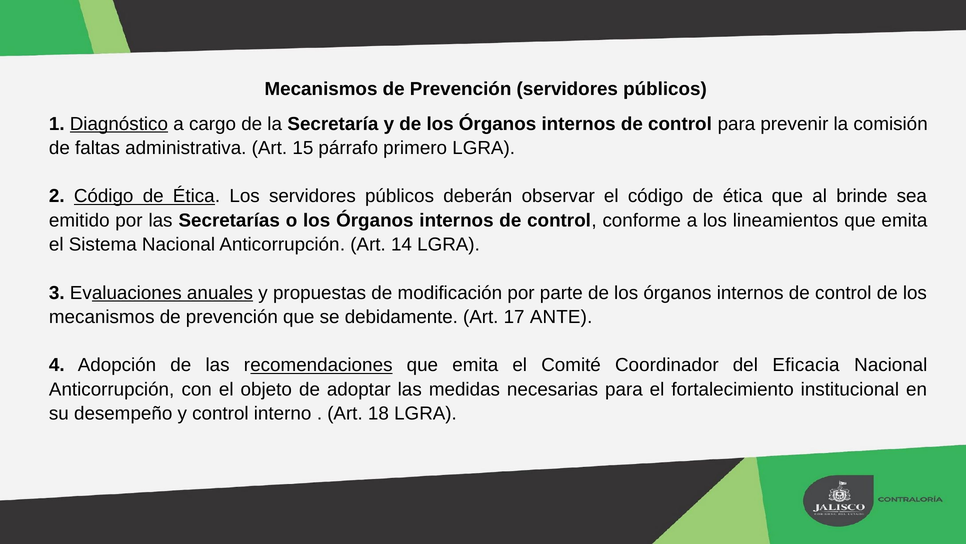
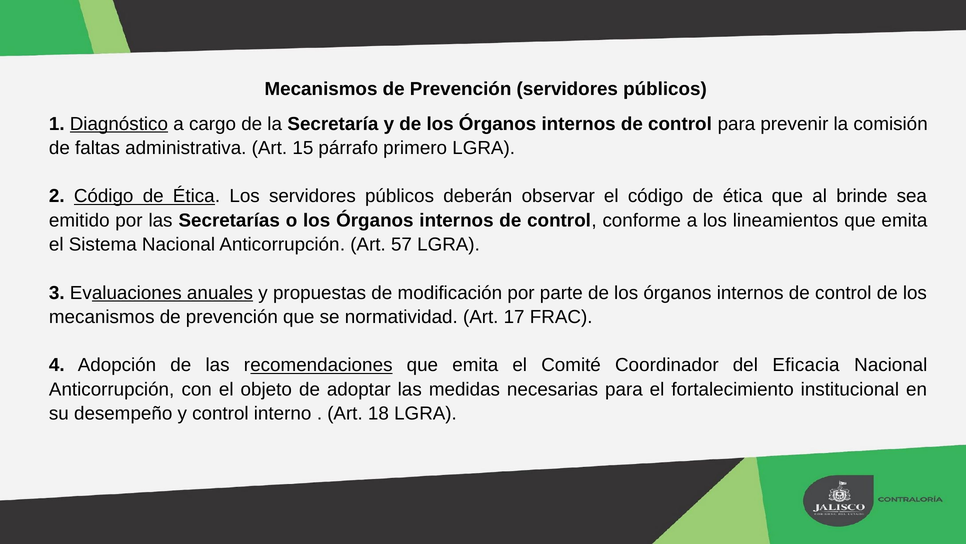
14: 14 -> 57
debidamente: debidamente -> normatividad
ANTE: ANTE -> FRAC
